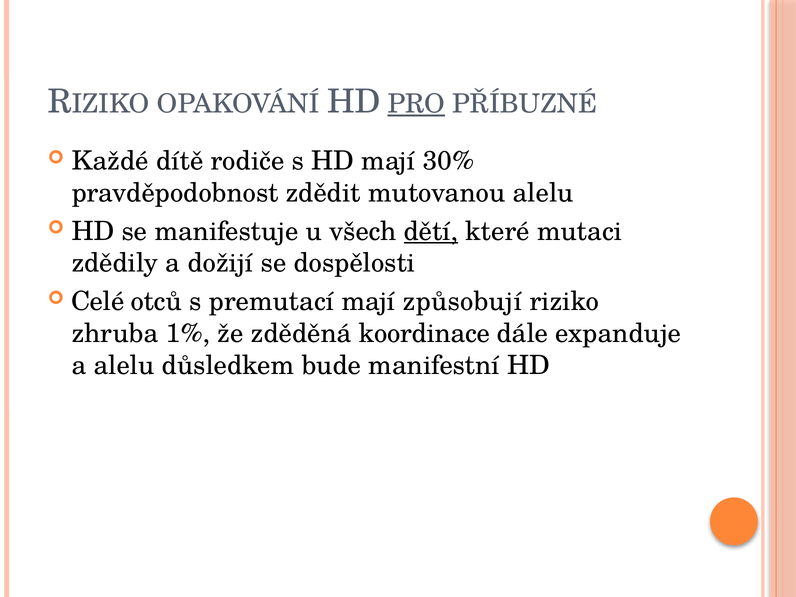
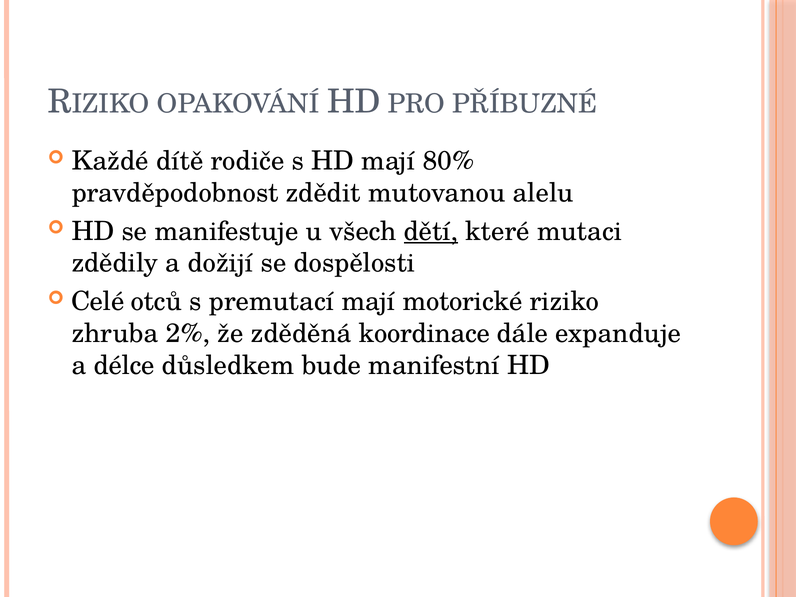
PRO underline: present -> none
30%: 30% -> 80%
způsobují: způsobují -> motorické
1%: 1% -> 2%
a alelu: alelu -> délce
